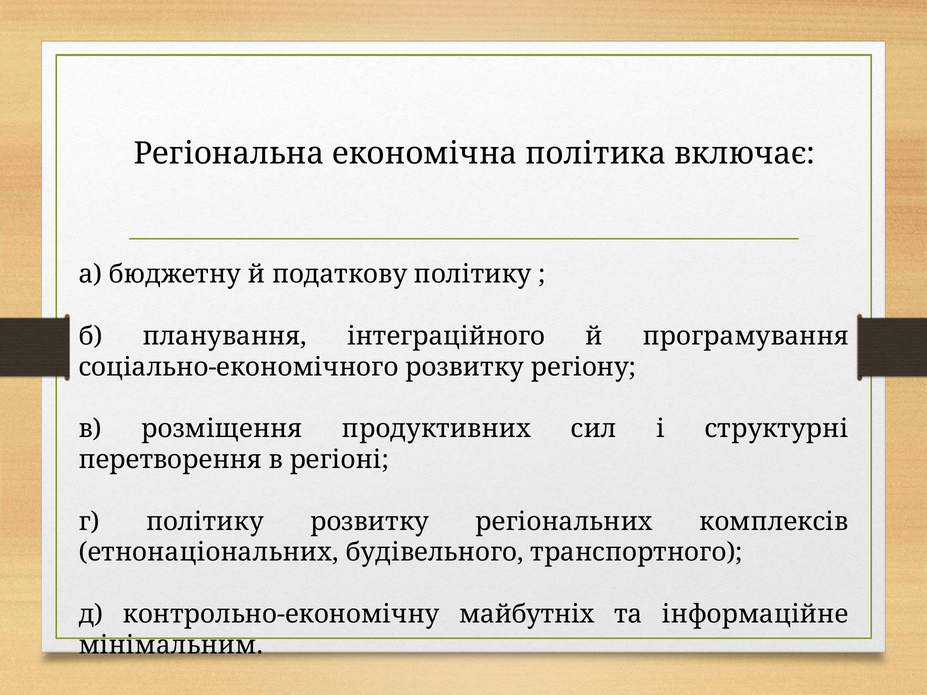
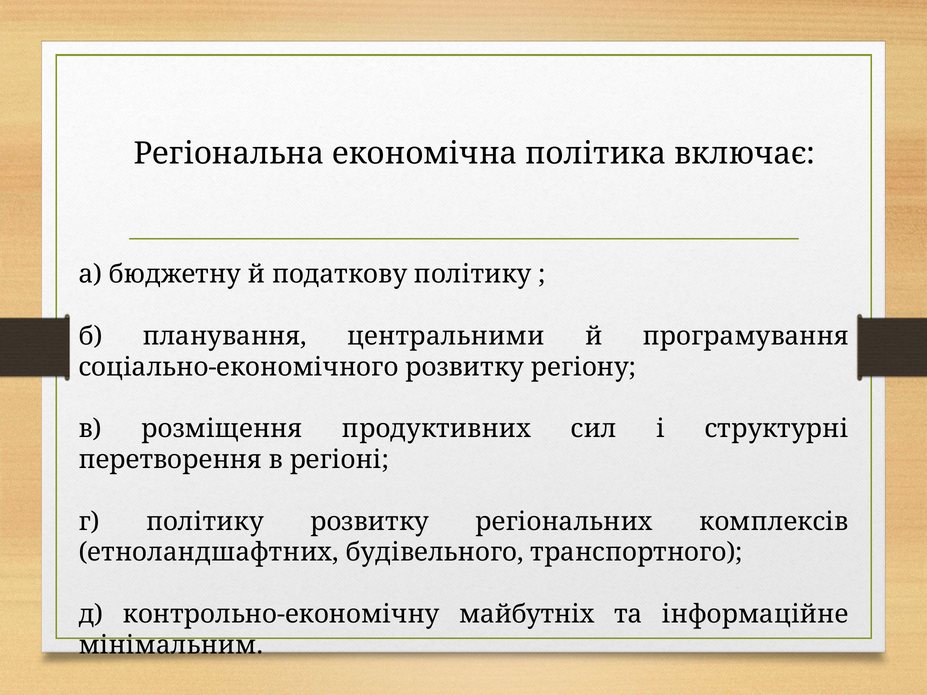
інтеграційного: інтеграційного -> центральними
етнонаціональних: етнонаціональних -> етноландшафтних
